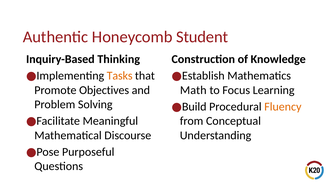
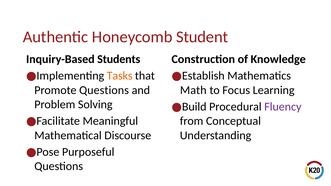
Thinking: Thinking -> Students
Promote Objectives: Objectives -> Questions
Fluency colour: orange -> purple
